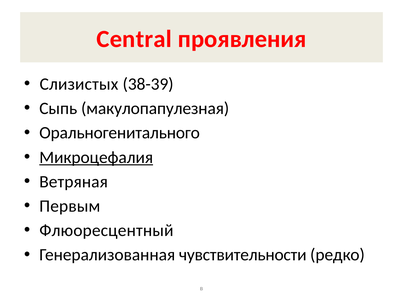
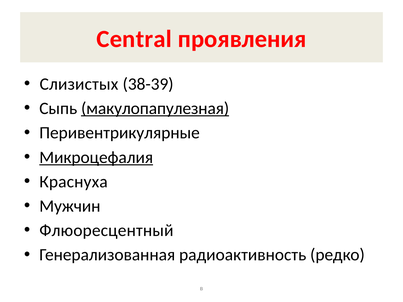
макулопапулезная underline: none -> present
Оральногенитального: Оральногенитального -> Перивентрикулярные
Ветряная: Ветряная -> Краснуха
Первым: Первым -> Мужчин
чувствительности: чувствительности -> радиоактивность
